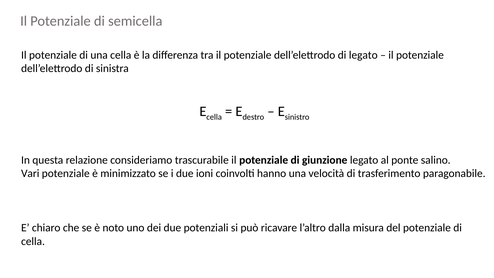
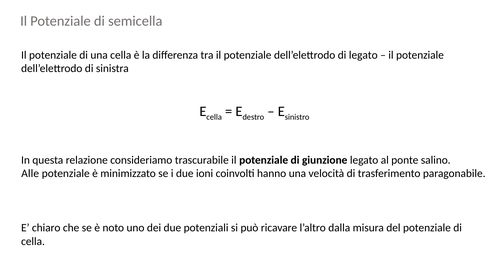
Vari: Vari -> Alle
